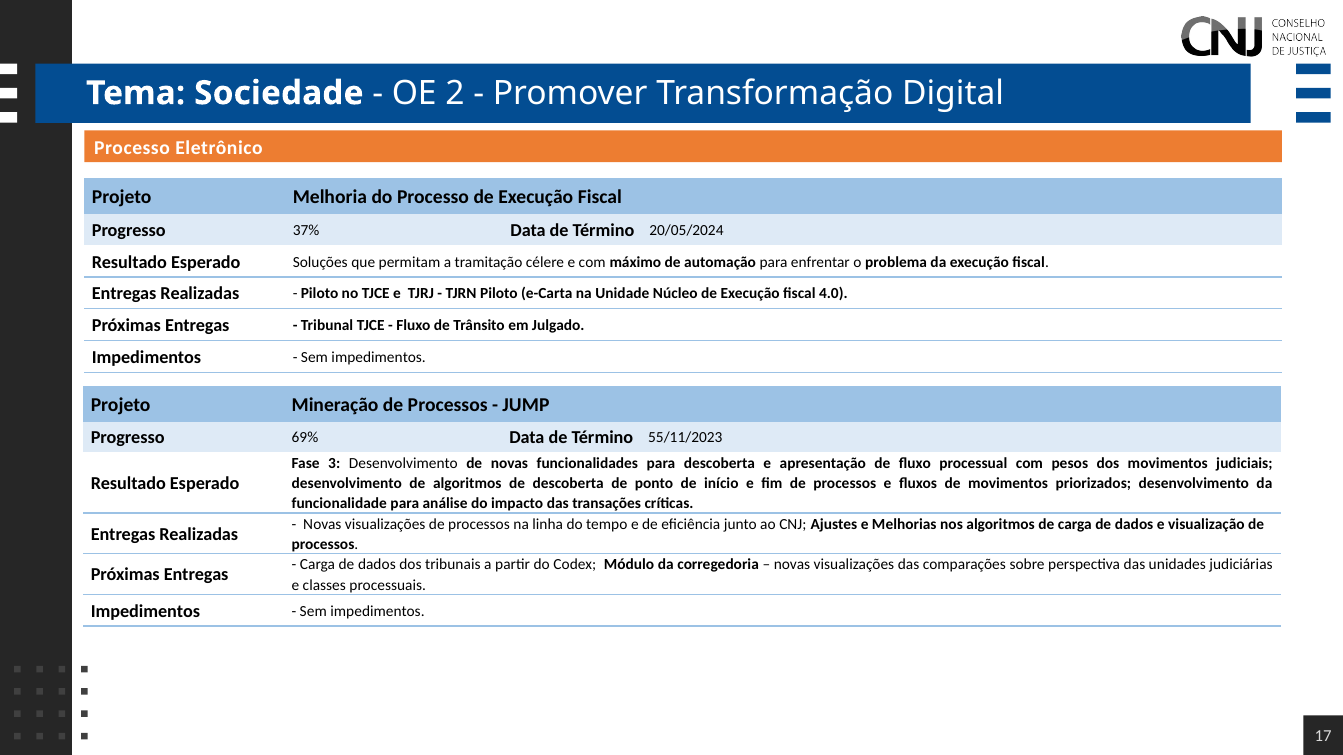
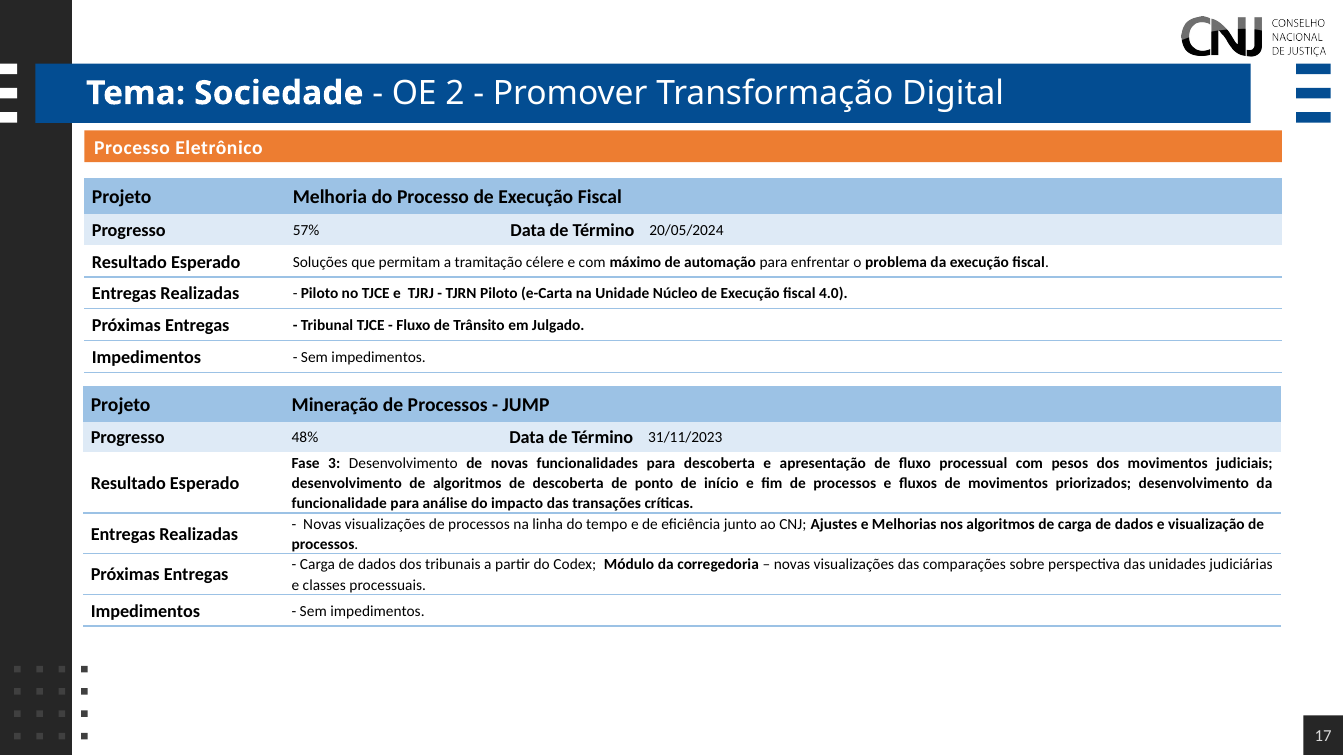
37%: 37% -> 57%
69%: 69% -> 48%
55/11/2023: 55/11/2023 -> 31/11/2023
